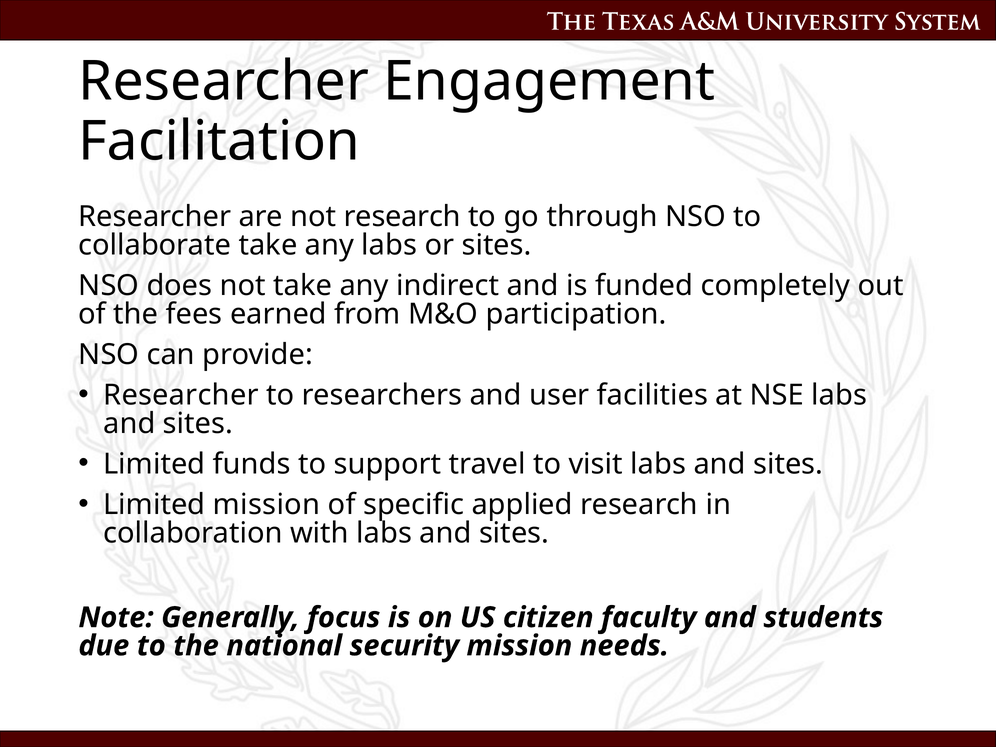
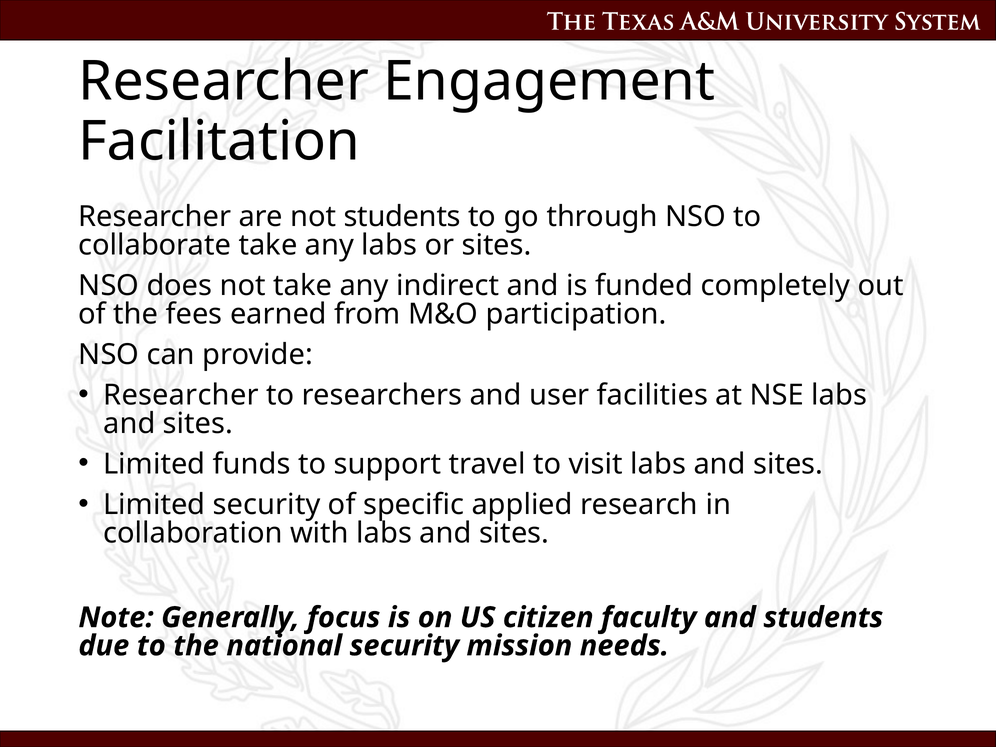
not research: research -> students
Limited mission: mission -> security
